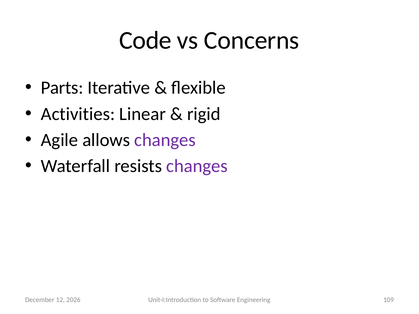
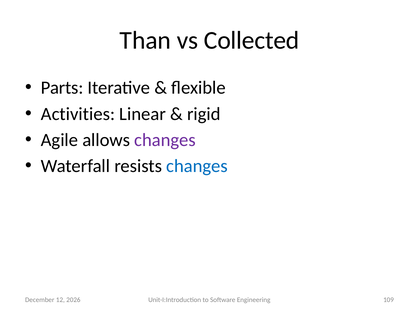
Code: Code -> Than
Concerns: Concerns -> Collected
changes at (197, 166) colour: purple -> blue
